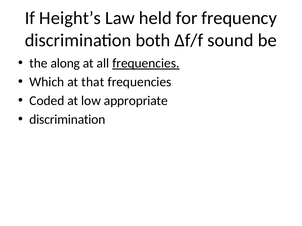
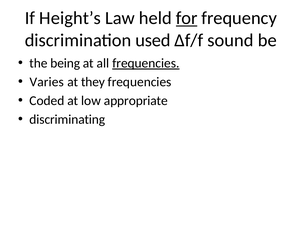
for underline: none -> present
both: both -> used
along: along -> being
Which: Which -> Varies
that: that -> they
discrimination at (67, 120): discrimination -> discriminating
